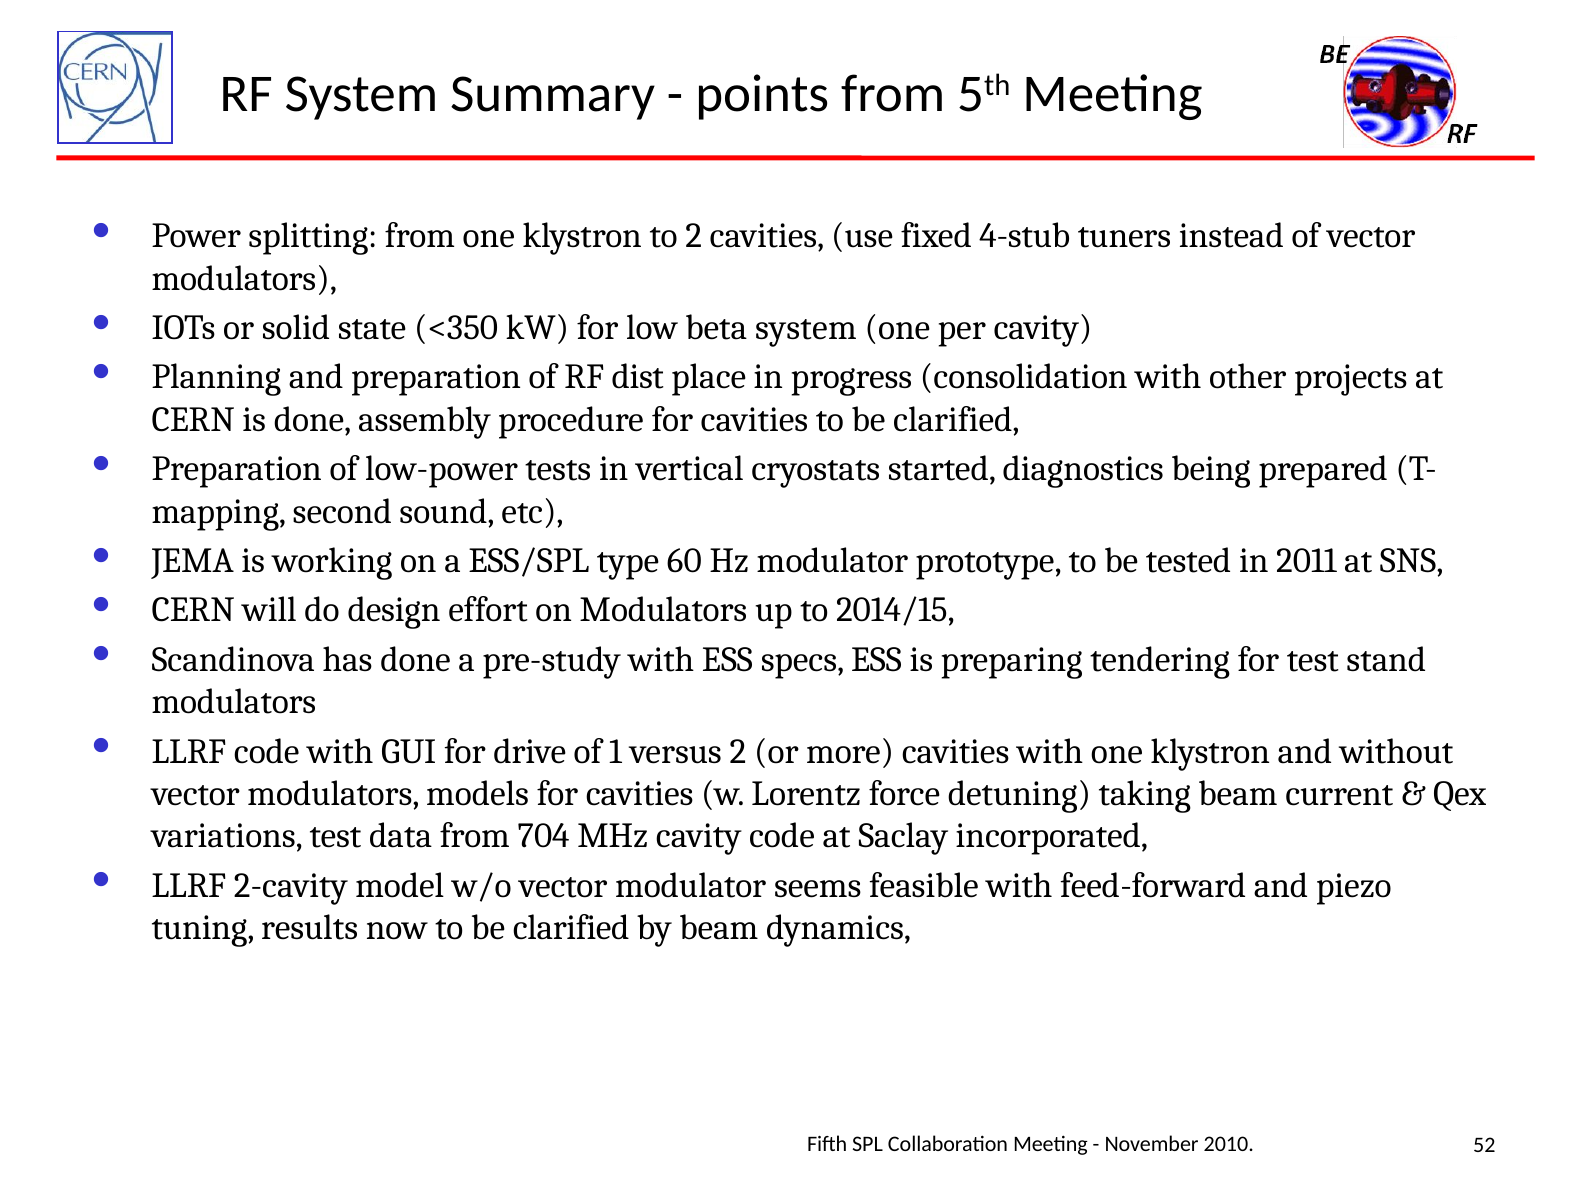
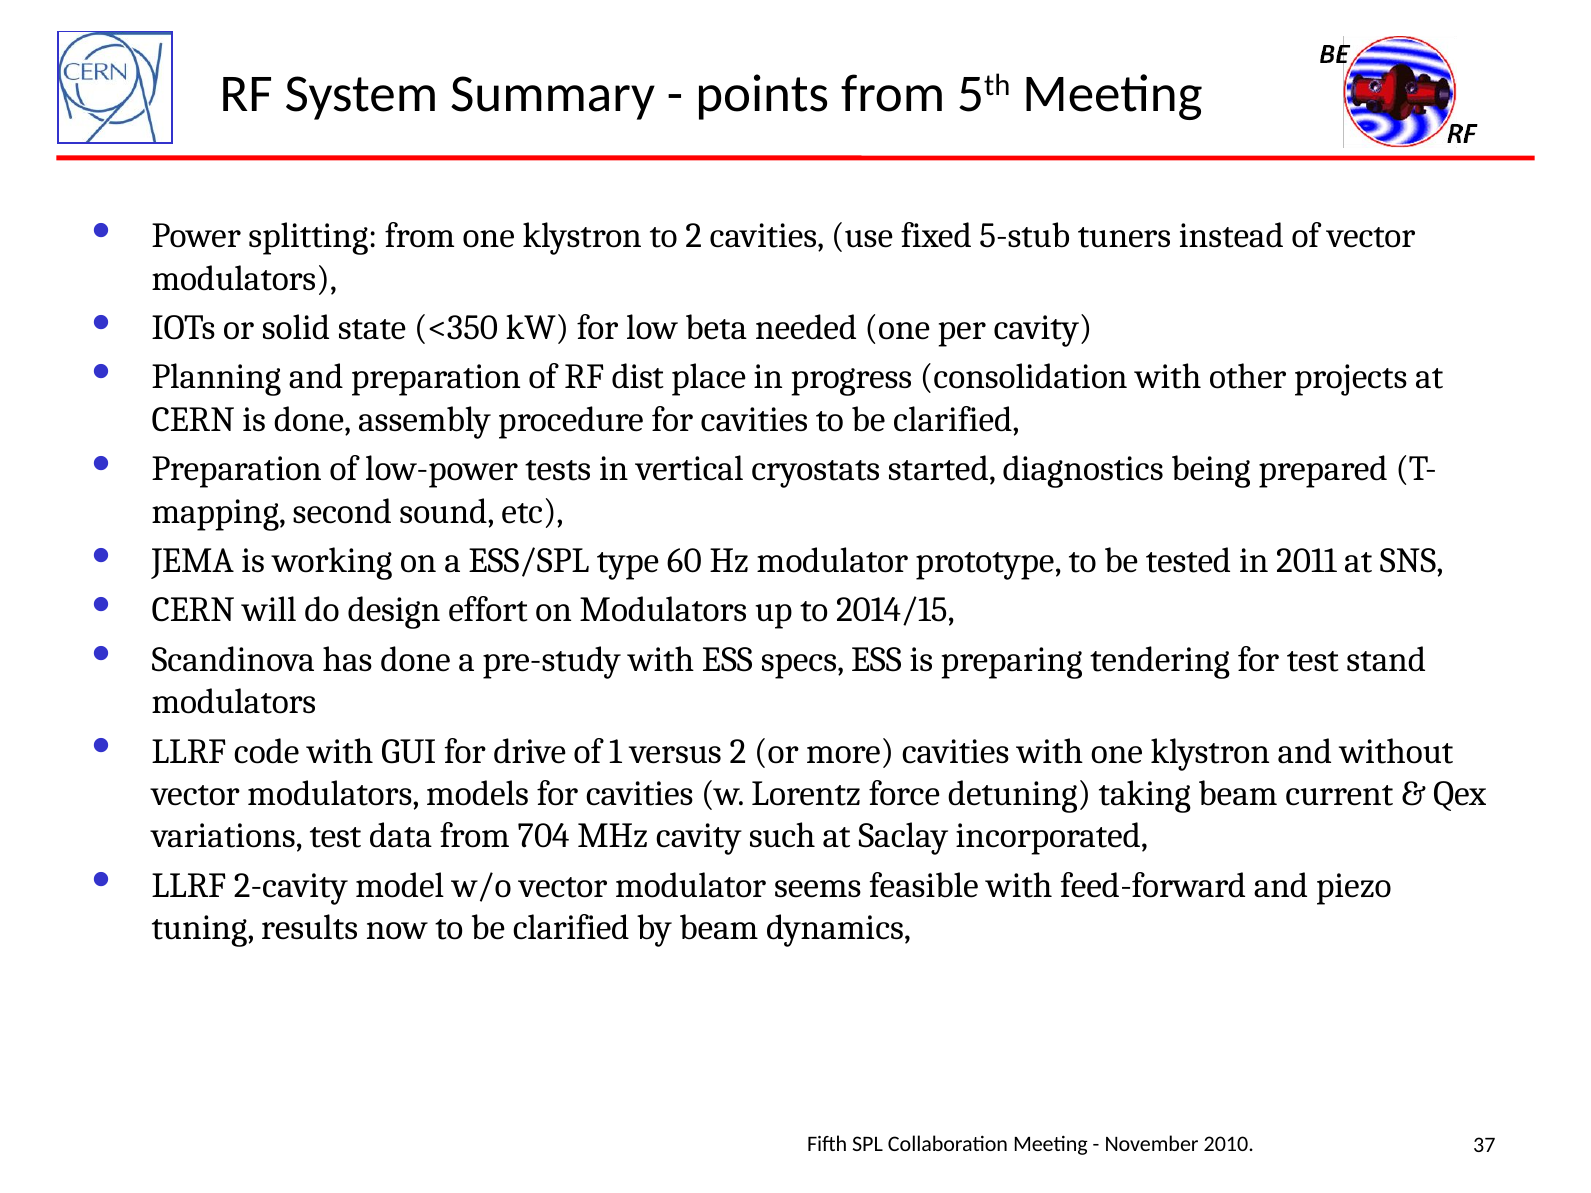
4-stub: 4-stub -> 5-stub
beta system: system -> needed
cavity code: code -> such
52: 52 -> 37
